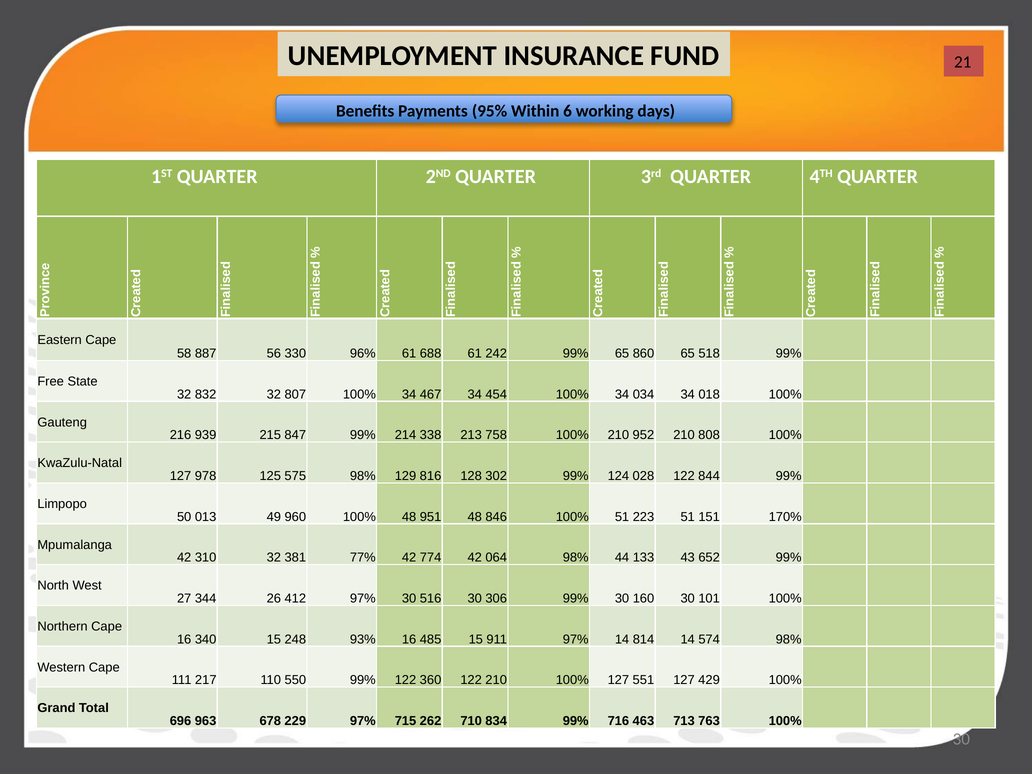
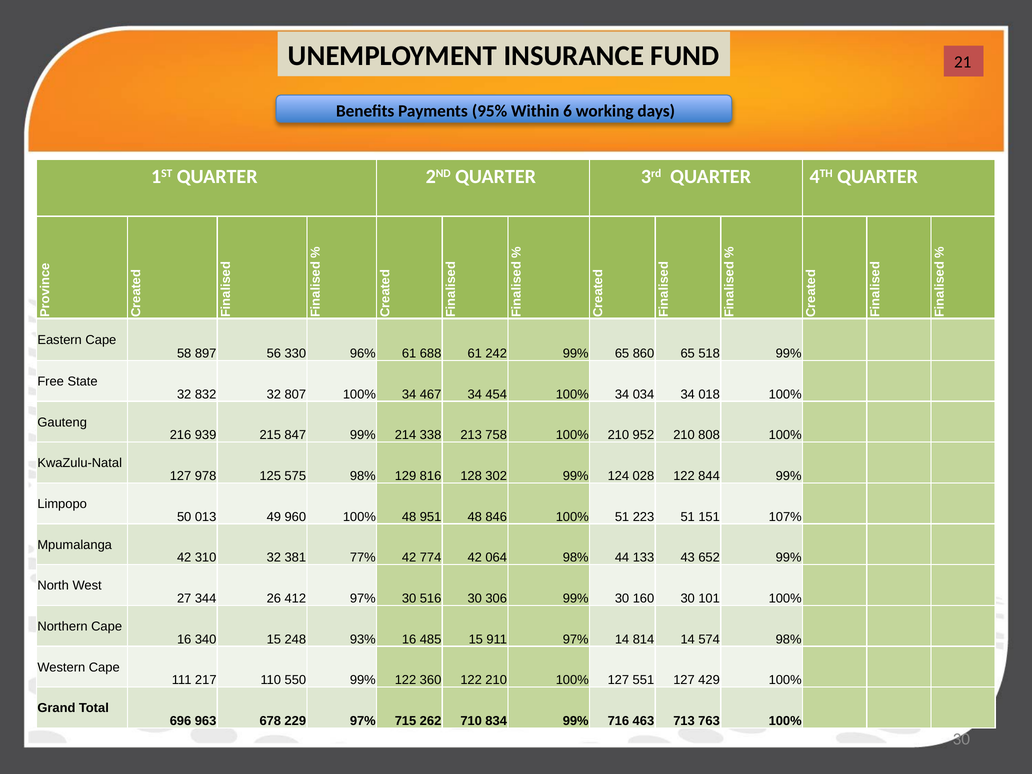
887: 887 -> 897
170%: 170% -> 107%
